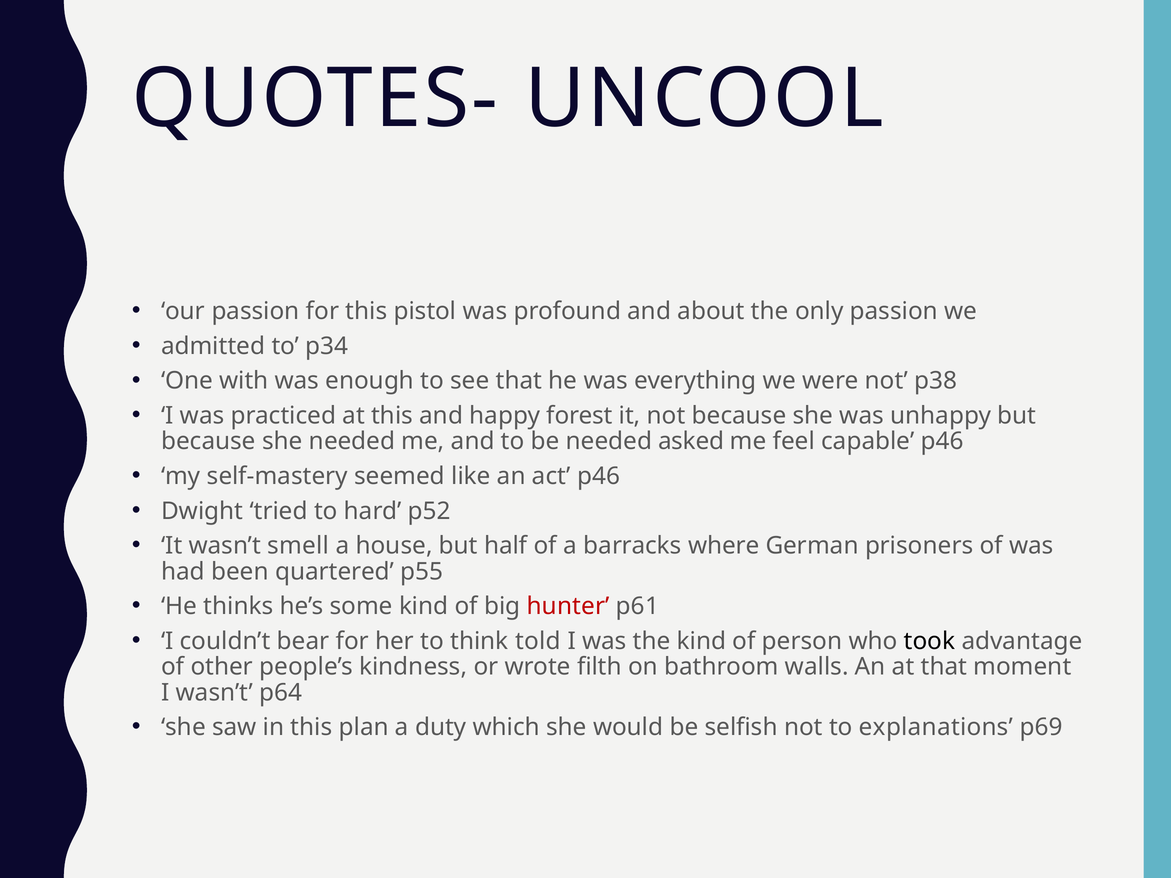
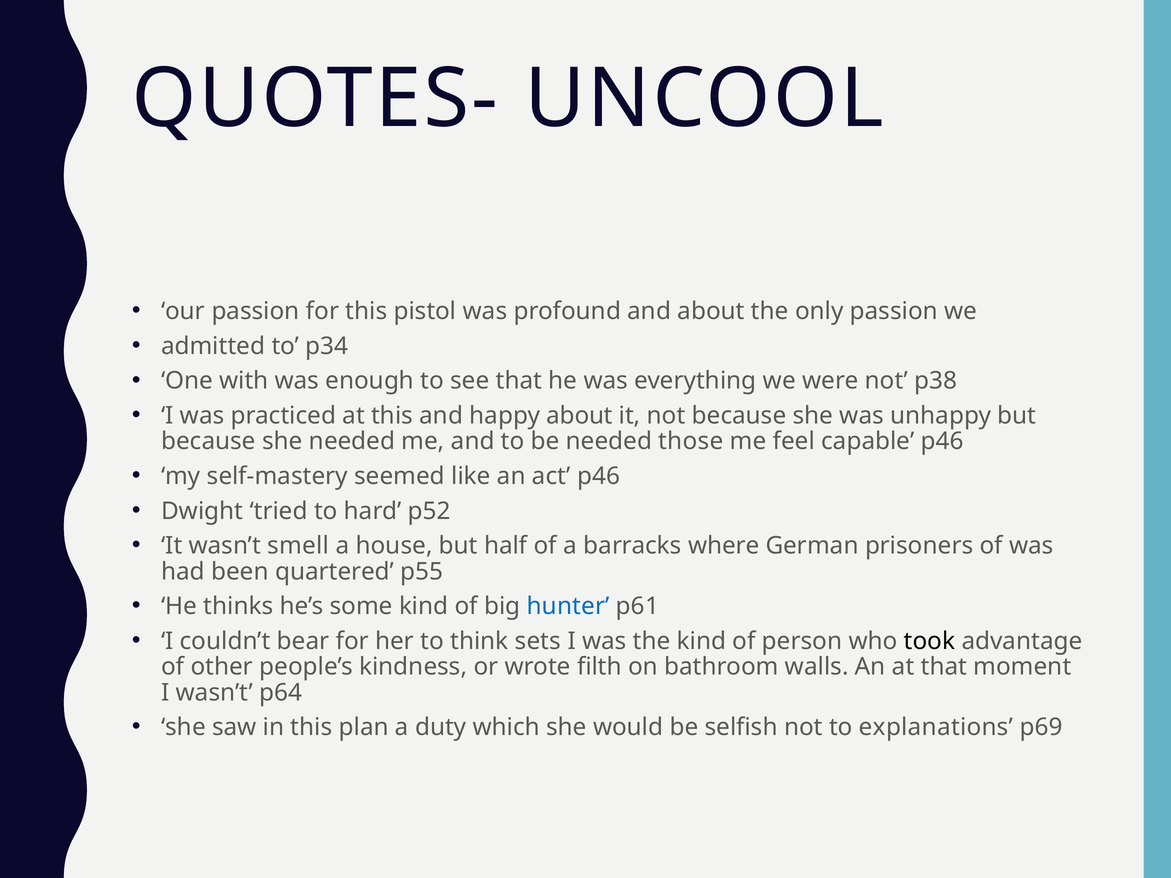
happy forest: forest -> about
asked: asked -> those
hunter colour: red -> blue
told: told -> sets
